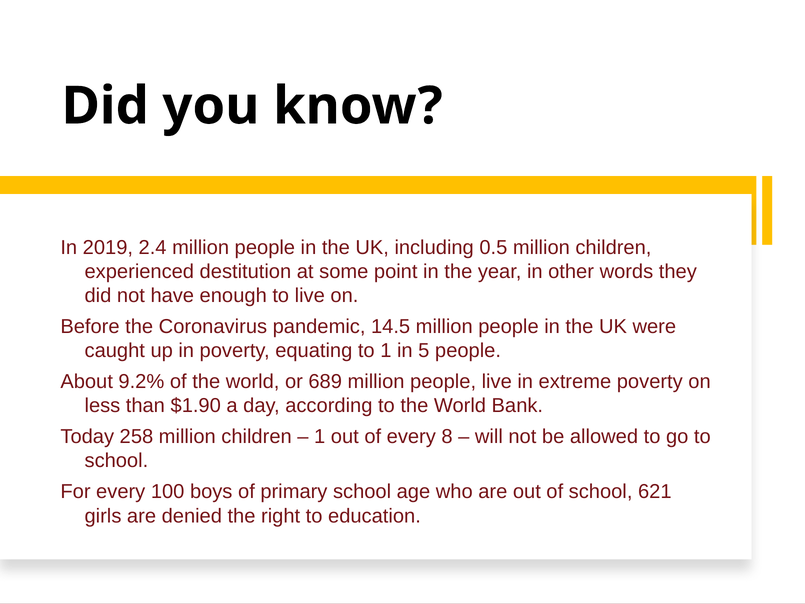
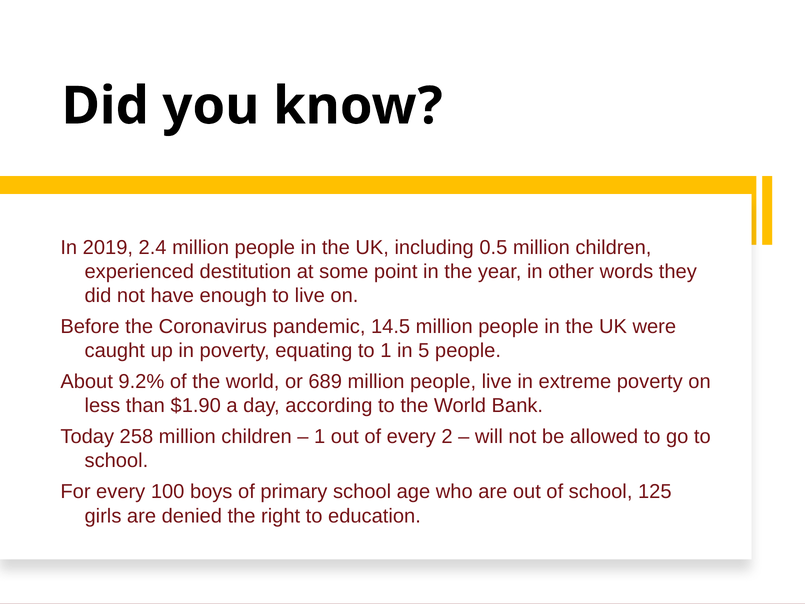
8: 8 -> 2
621: 621 -> 125
